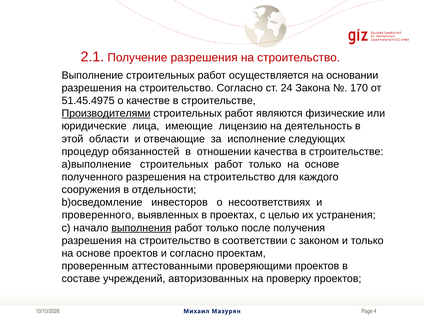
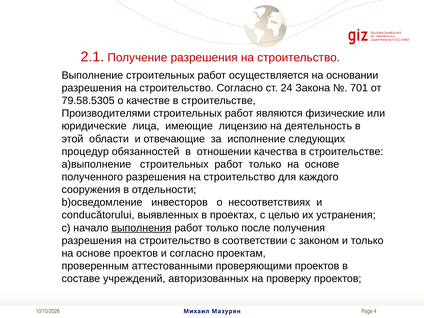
170: 170 -> 701
51.45.4975: 51.45.4975 -> 79.58.5305
Производителями underline: present -> none
проверенного: проверенного -> conducătorului
